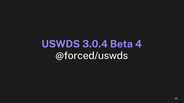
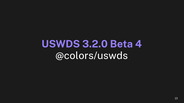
3.0.4: 3.0.4 -> 3.2.0
@forced/uswds: @forced/uswds -> @colors/uswds
